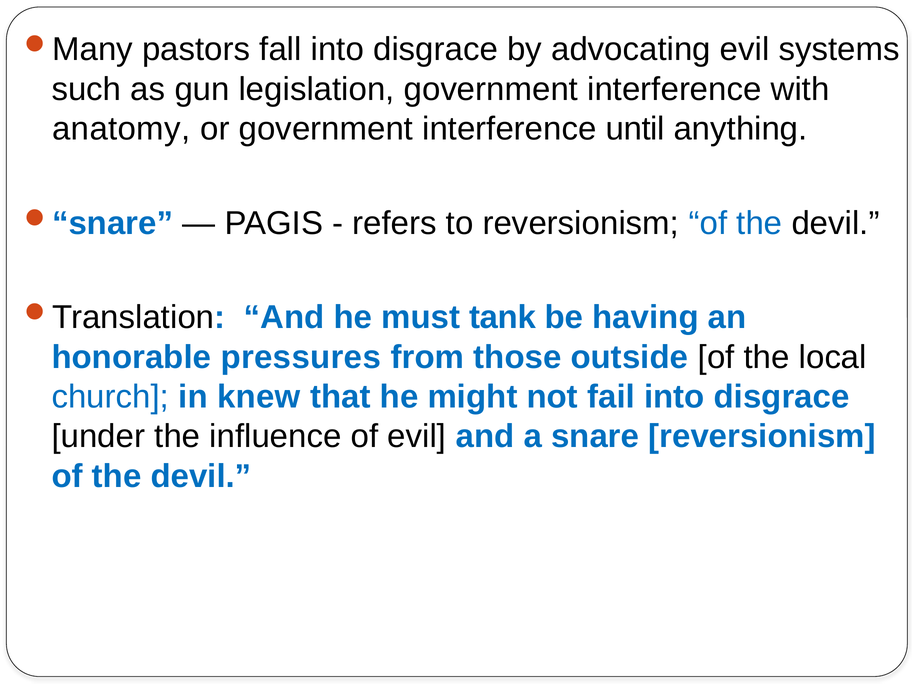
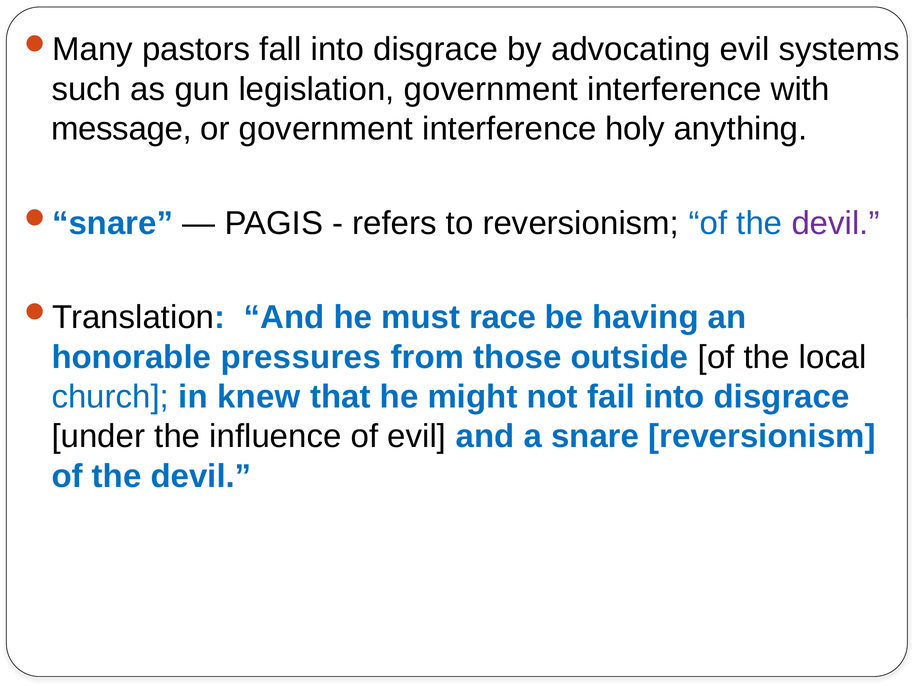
anatomy: anatomy -> message
until: until -> holy
devil at (836, 223) colour: black -> purple
tank: tank -> race
